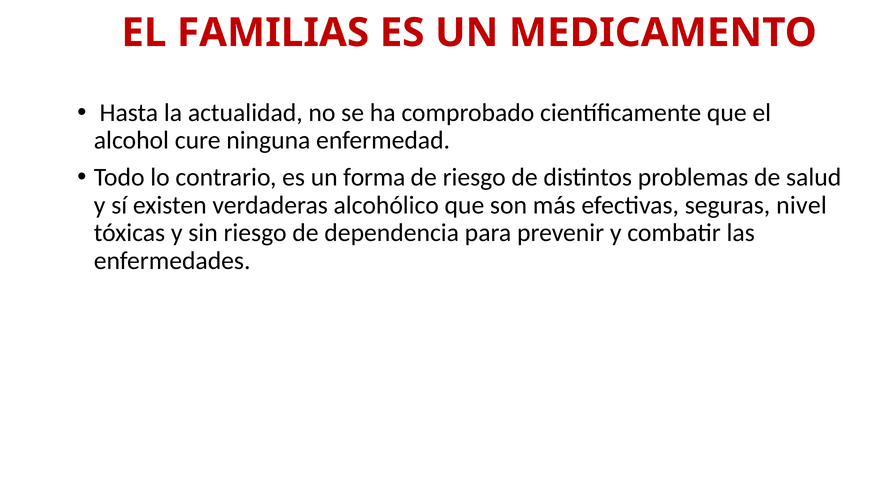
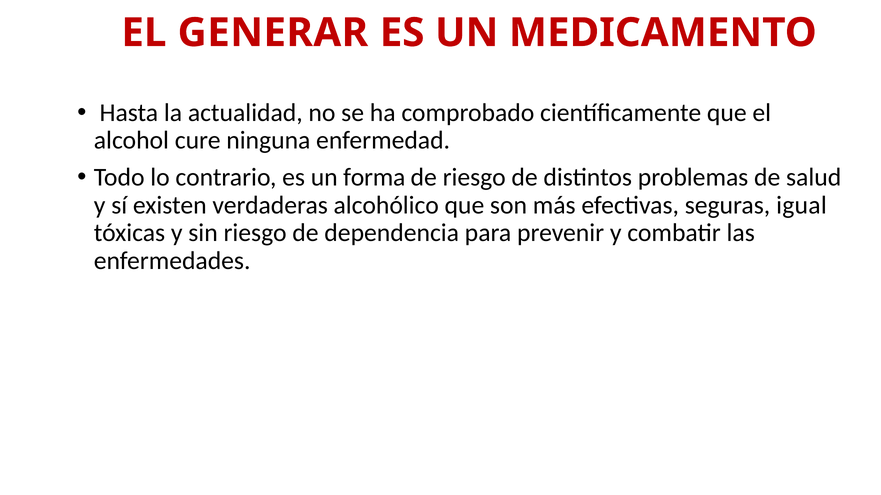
FAMILIAS: FAMILIAS -> GENERAR
nivel: nivel -> igual
